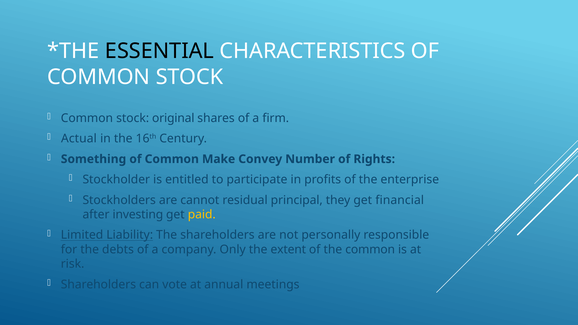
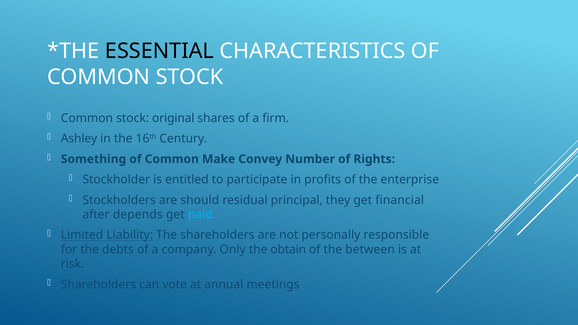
Actual: Actual -> Ashley
cannot: cannot -> should
investing: investing -> depends
paid colour: yellow -> light blue
extent: extent -> obtain
the common: common -> between
